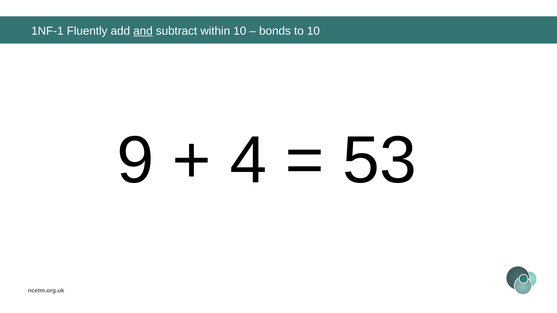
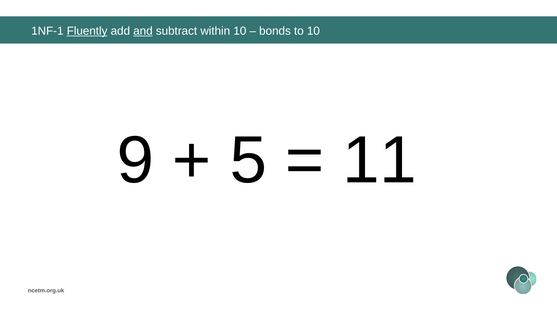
Fluently underline: none -> present
4: 4 -> 5
53: 53 -> 11
